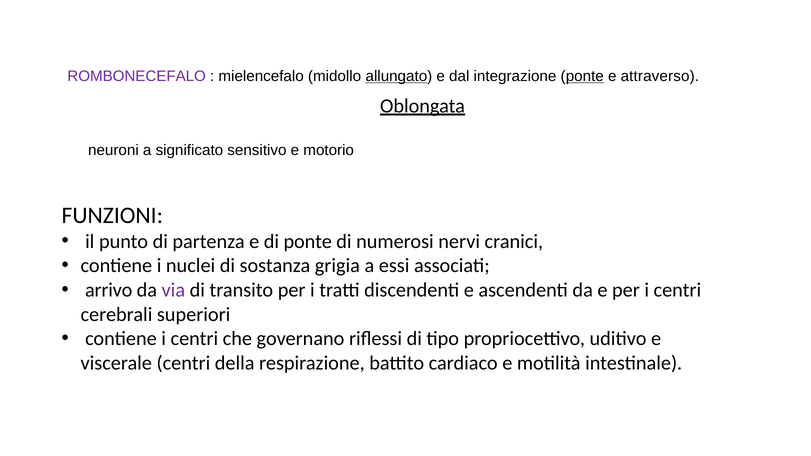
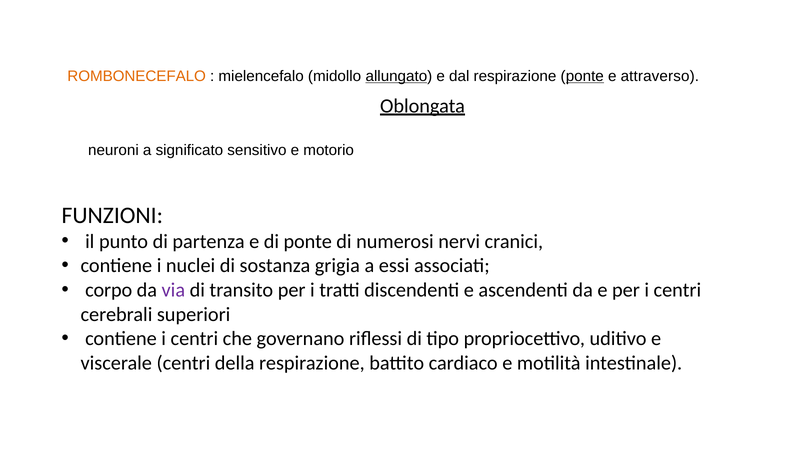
ROMBONECEFALO colour: purple -> orange
dal integrazione: integrazione -> respirazione
arrivo: arrivo -> corpo
